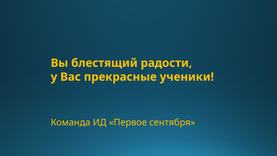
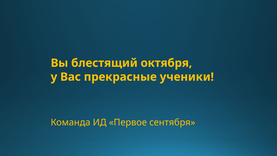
радости: радости -> октября
